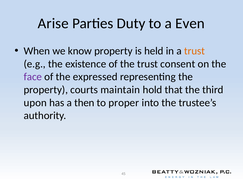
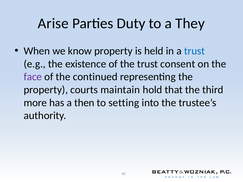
Even: Even -> They
trust at (194, 51) colour: orange -> blue
expressed: expressed -> continued
upon: upon -> more
proper: proper -> setting
